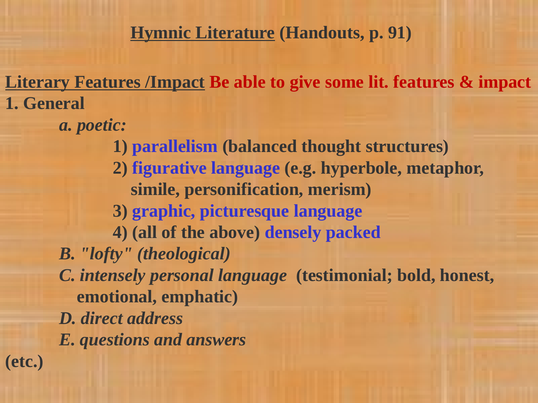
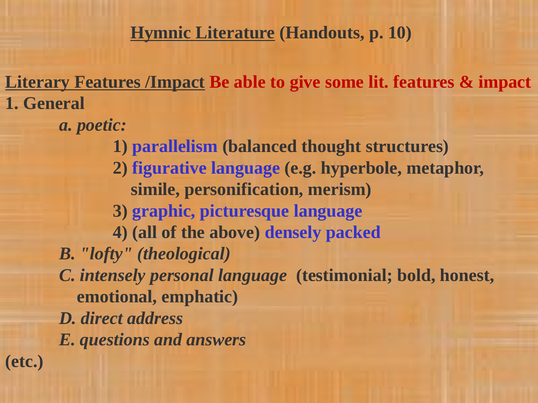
91: 91 -> 10
